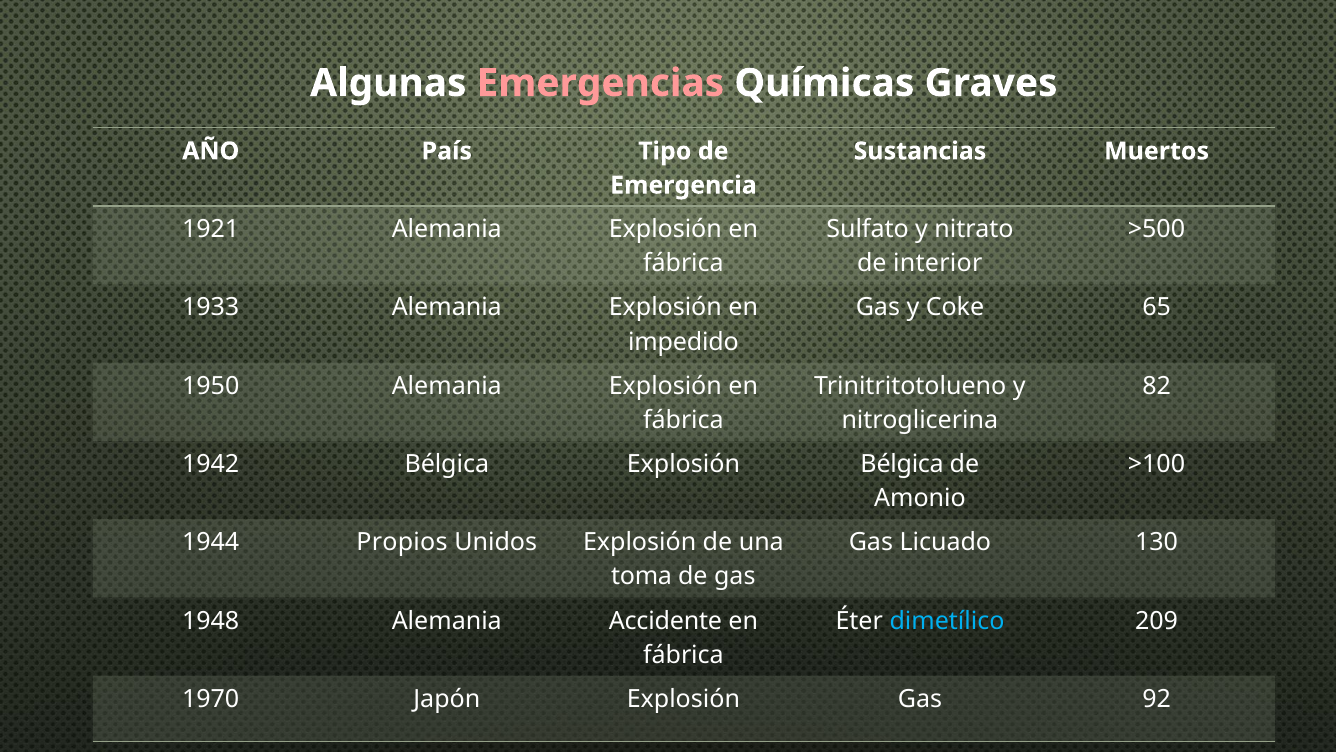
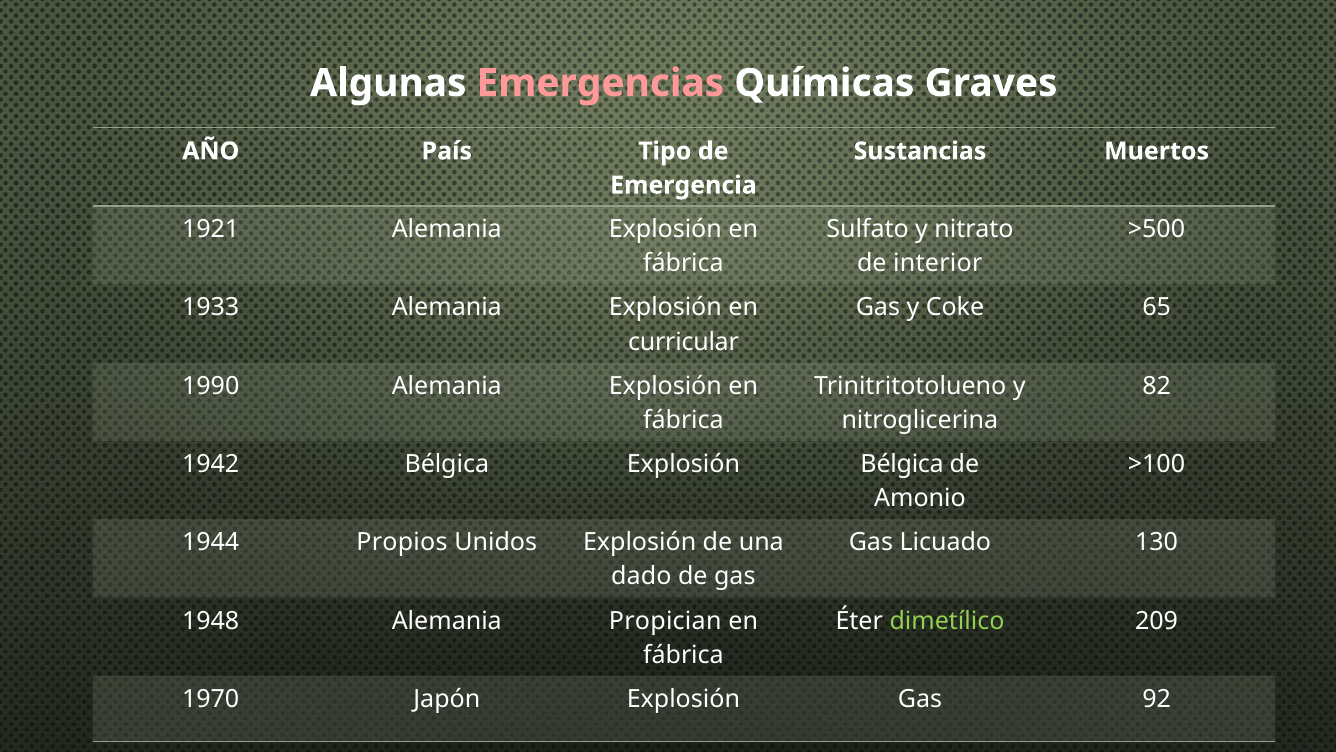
impedido: impedido -> curricular
1950: 1950 -> 1990
toma: toma -> dado
Accidente: Accidente -> Propician
dimetílico colour: light blue -> light green
